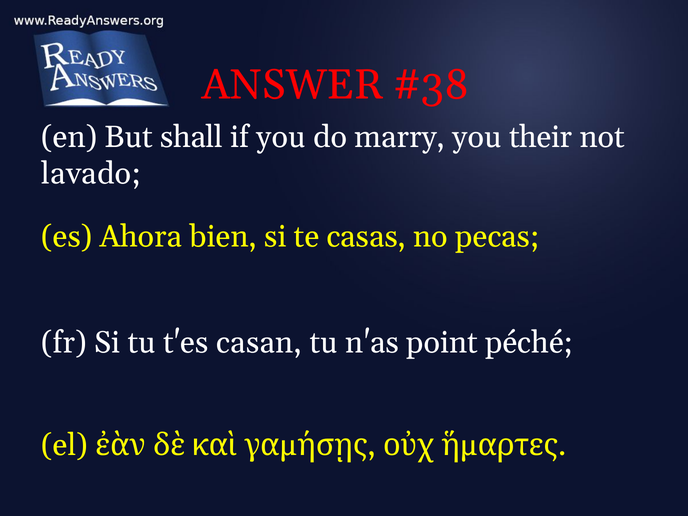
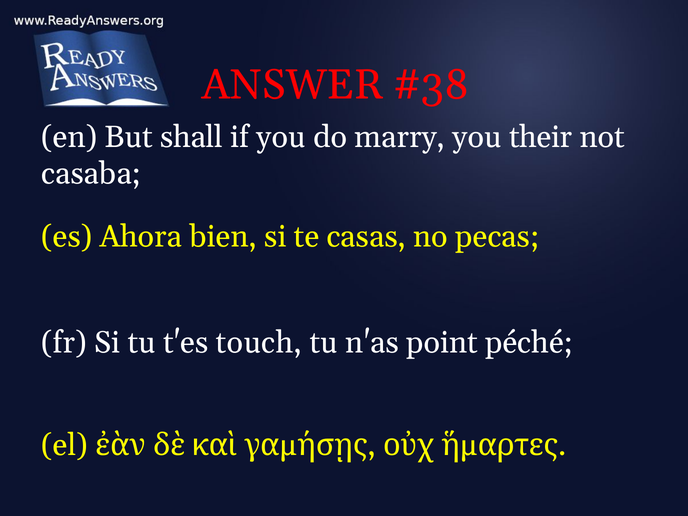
lavado: lavado -> casaba
casan: casan -> touch
